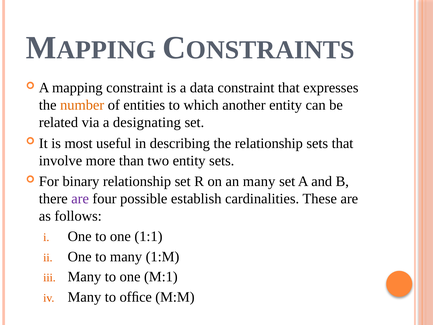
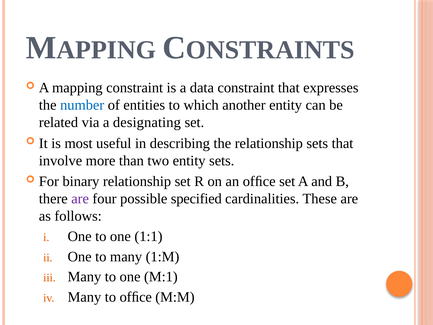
number colour: orange -> blue
an many: many -> ofﬁce
establish: establish -> specified
